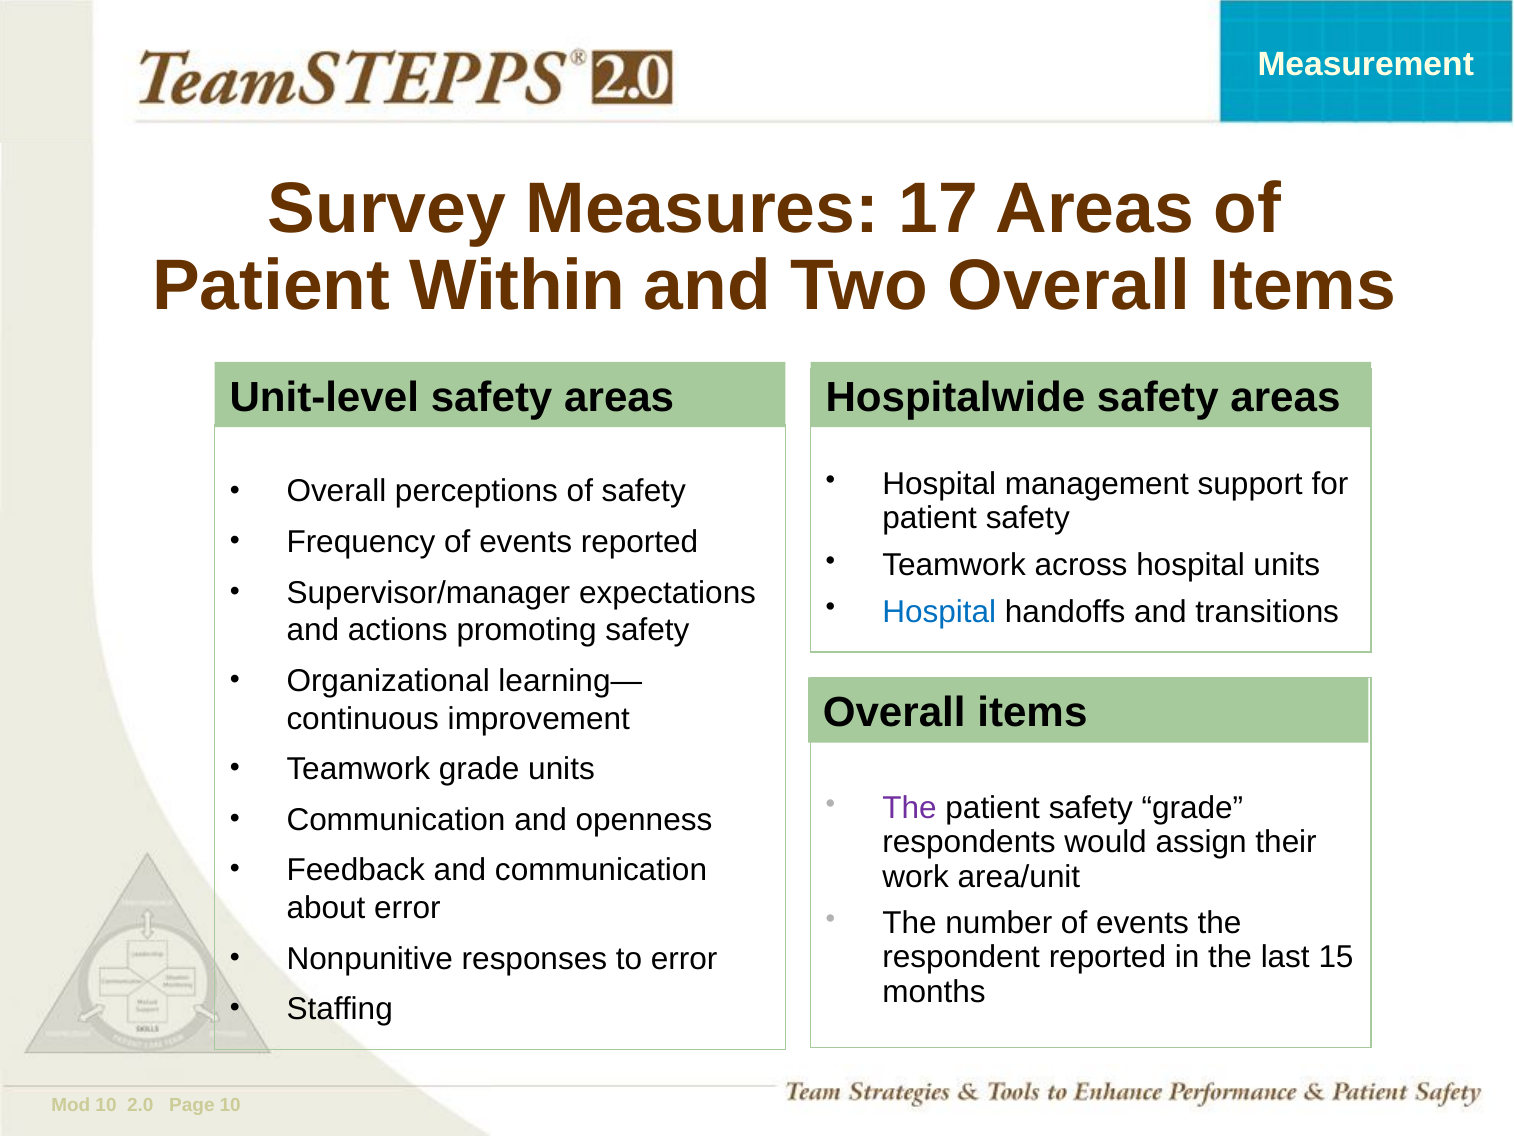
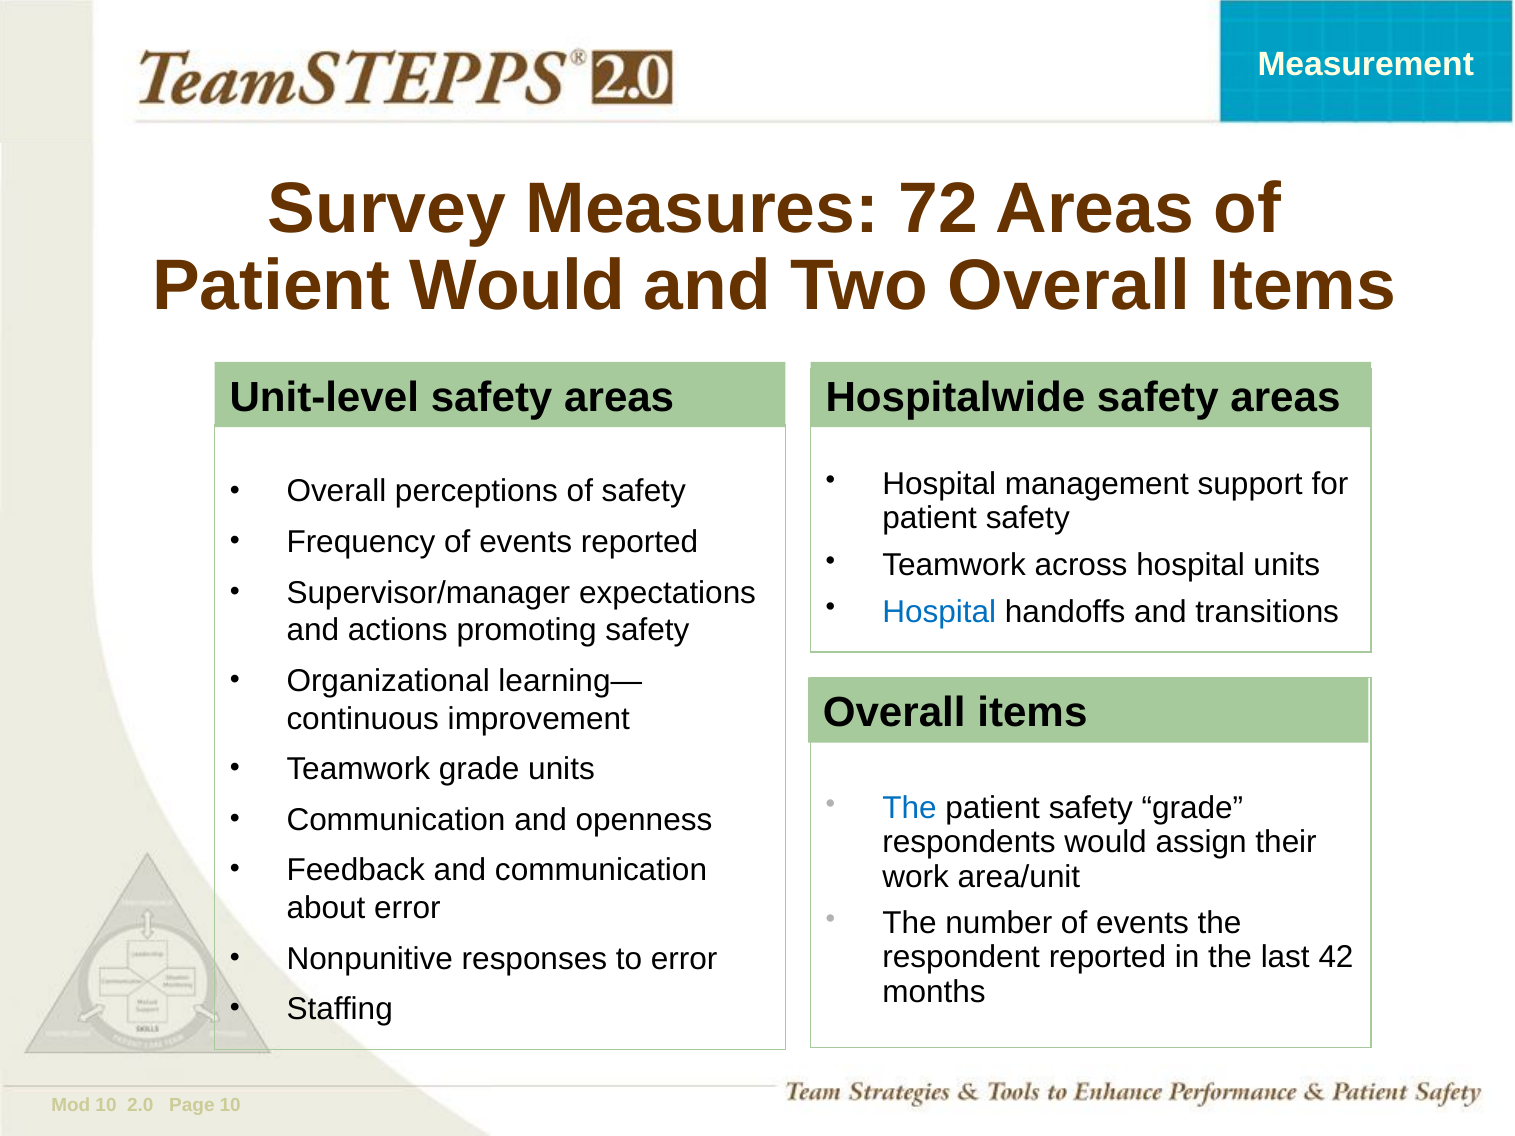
17: 17 -> 72
Patient Within: Within -> Would
The at (910, 809) colour: purple -> blue
15: 15 -> 42
